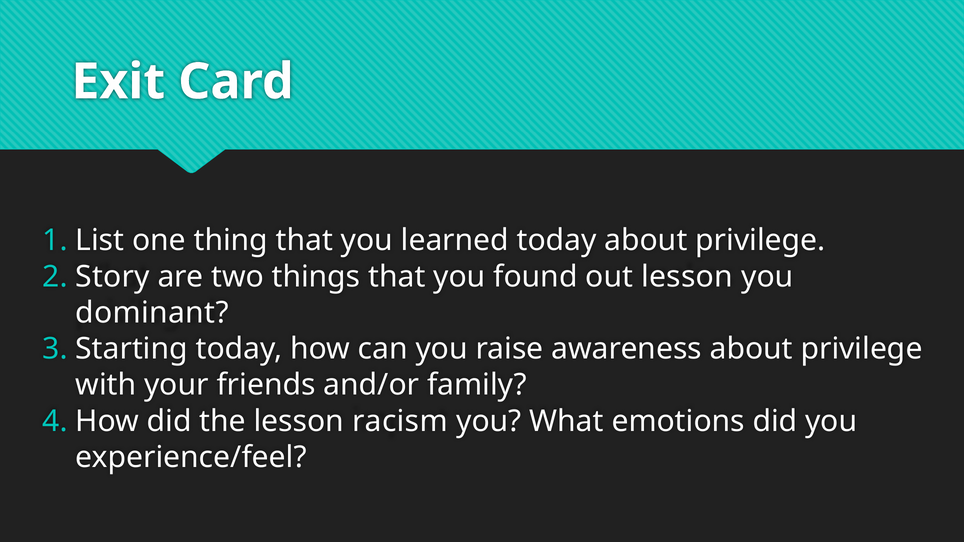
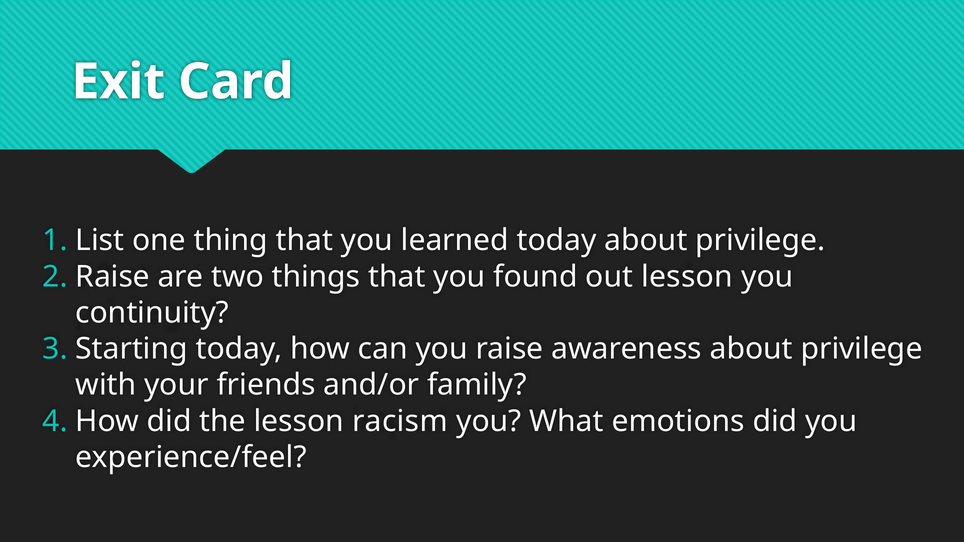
Story at (113, 277): Story -> Raise
dominant: dominant -> continuity
